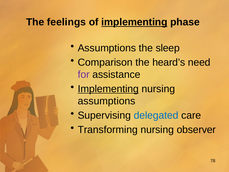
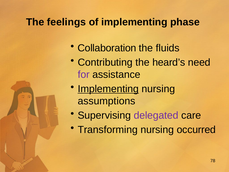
implementing at (134, 22) underline: present -> none
Assumptions at (107, 48): Assumptions -> Collaboration
sleep: sleep -> fluids
Comparison: Comparison -> Contributing
delegated colour: blue -> purple
observer: observer -> occurred
